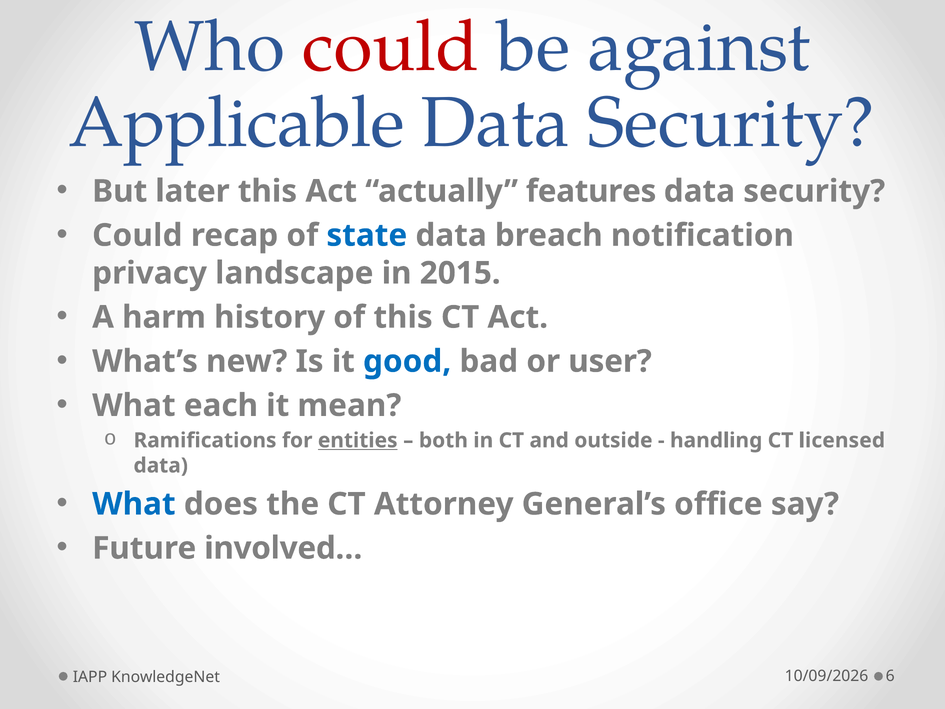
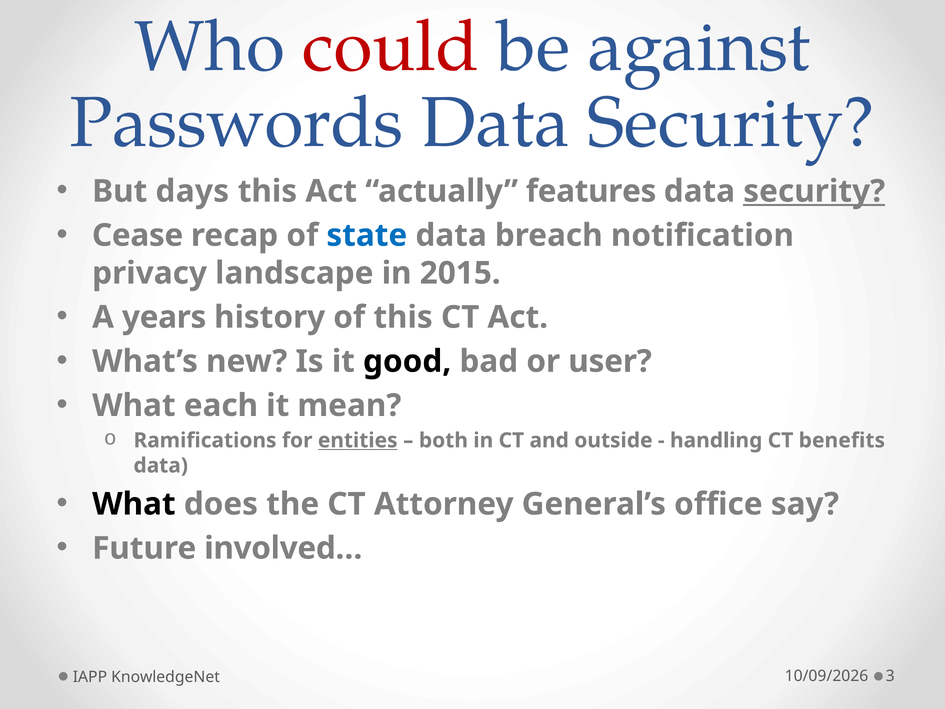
Applicable: Applicable -> Passwords
later: later -> days
security at (814, 191) underline: none -> present
Could at (137, 235): Could -> Cease
harm: harm -> years
good colour: blue -> black
licensed: licensed -> benefits
What at (134, 504) colour: blue -> black
6: 6 -> 3
